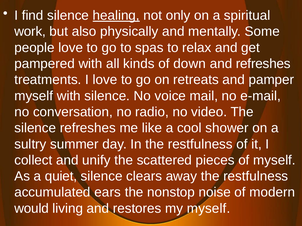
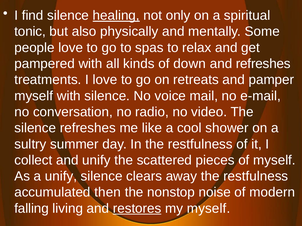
work: work -> tonic
a quiet: quiet -> unify
ears: ears -> then
would: would -> falling
restores underline: none -> present
